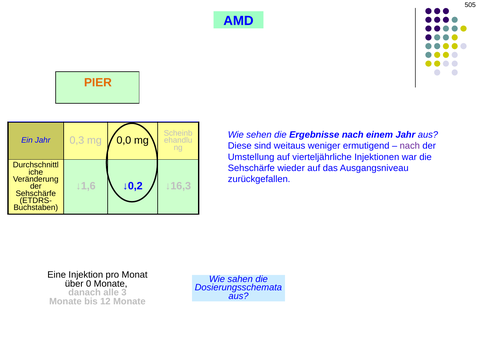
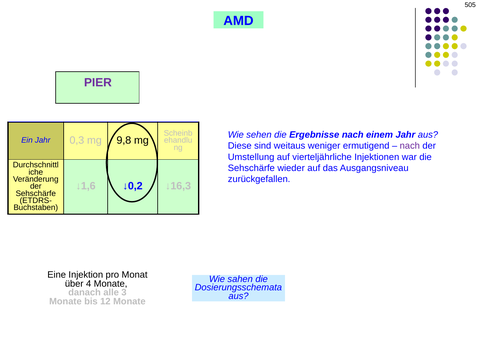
PIER colour: orange -> purple
0,0: 0,0 -> 9,8
0: 0 -> 4
